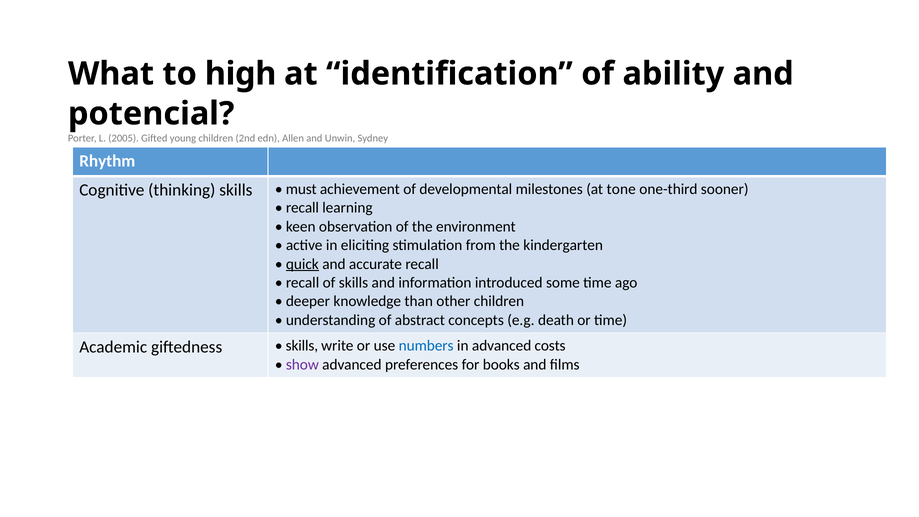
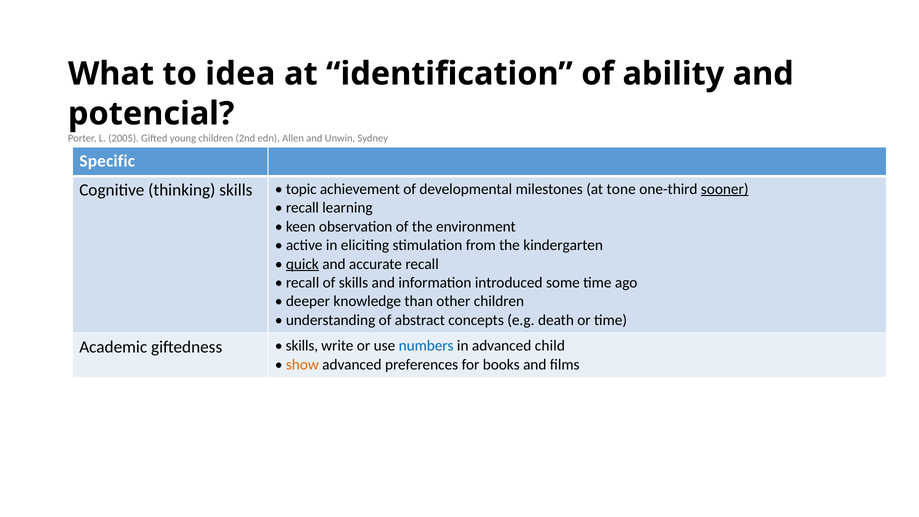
high: high -> idea
Rhythm: Rhythm -> Specific
must: must -> topic
sooner underline: none -> present
costs: costs -> child
show colour: purple -> orange
